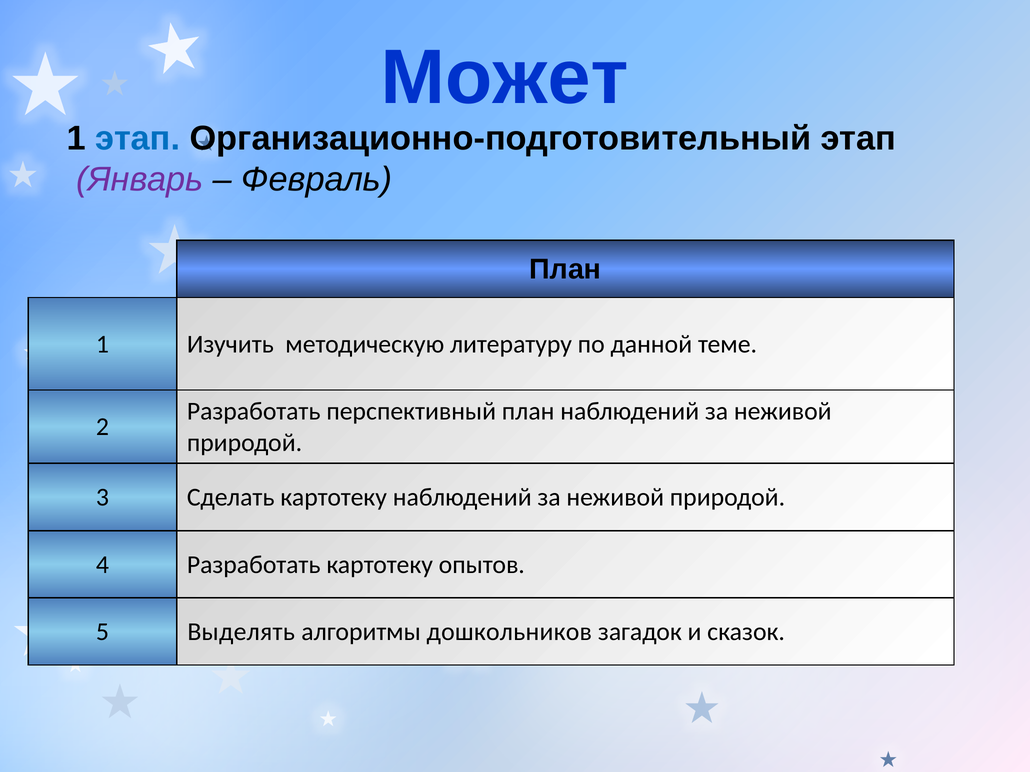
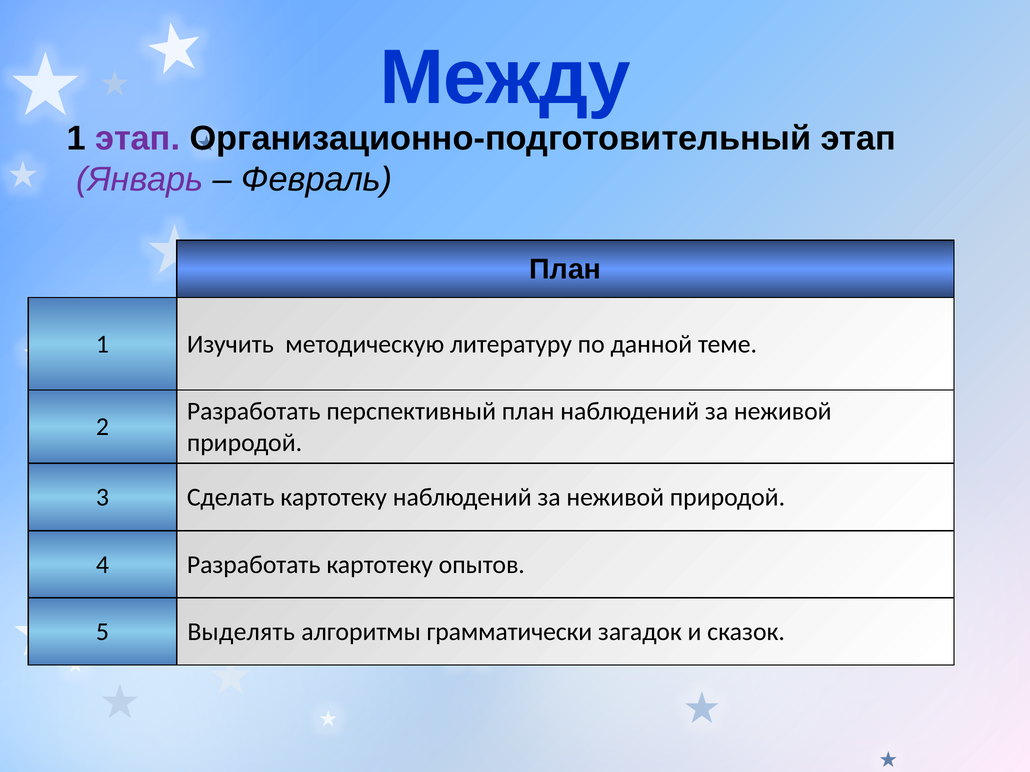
Может: Может -> Между
этап at (138, 139) colour: blue -> purple
дошкольников: дошкольников -> грамматически
